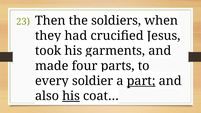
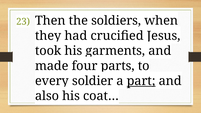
his at (71, 96) underline: present -> none
